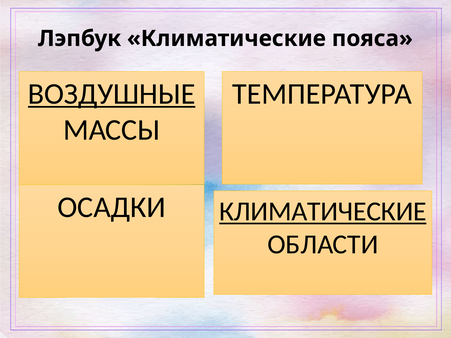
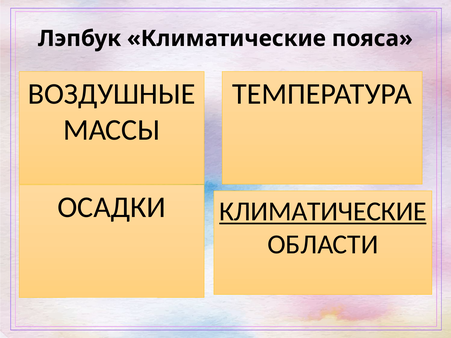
ВОЗДУШНЫЕ underline: present -> none
